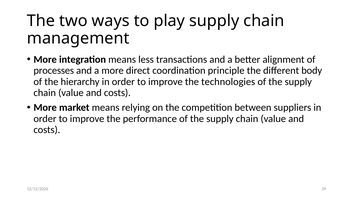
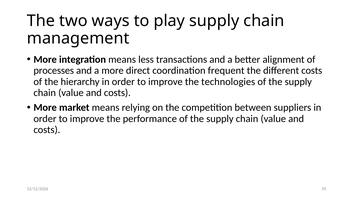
principle: principle -> frequent
different body: body -> costs
